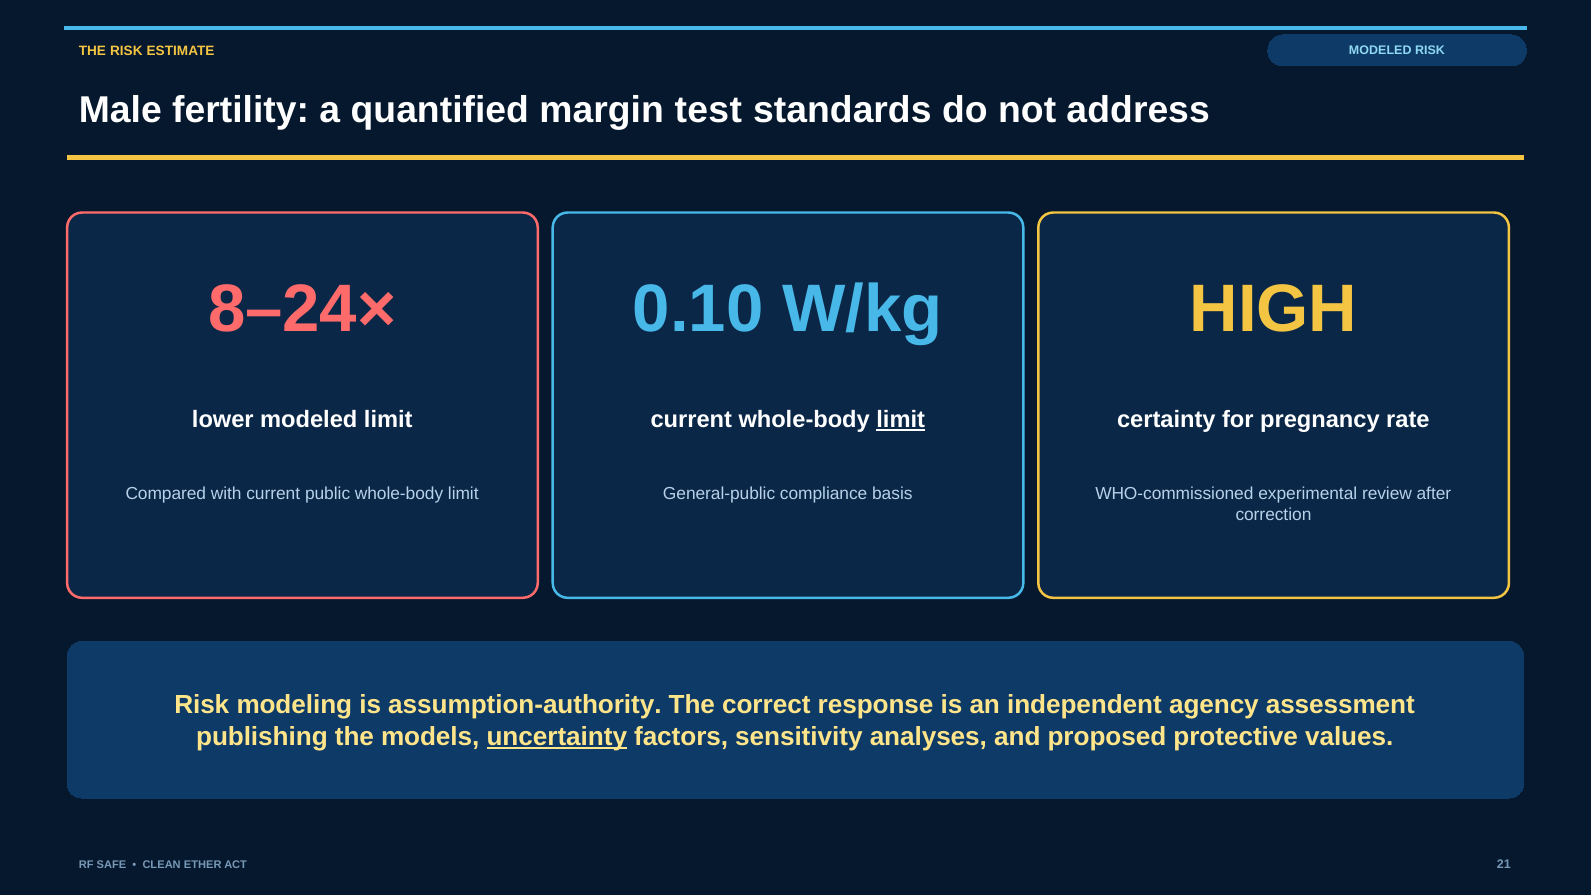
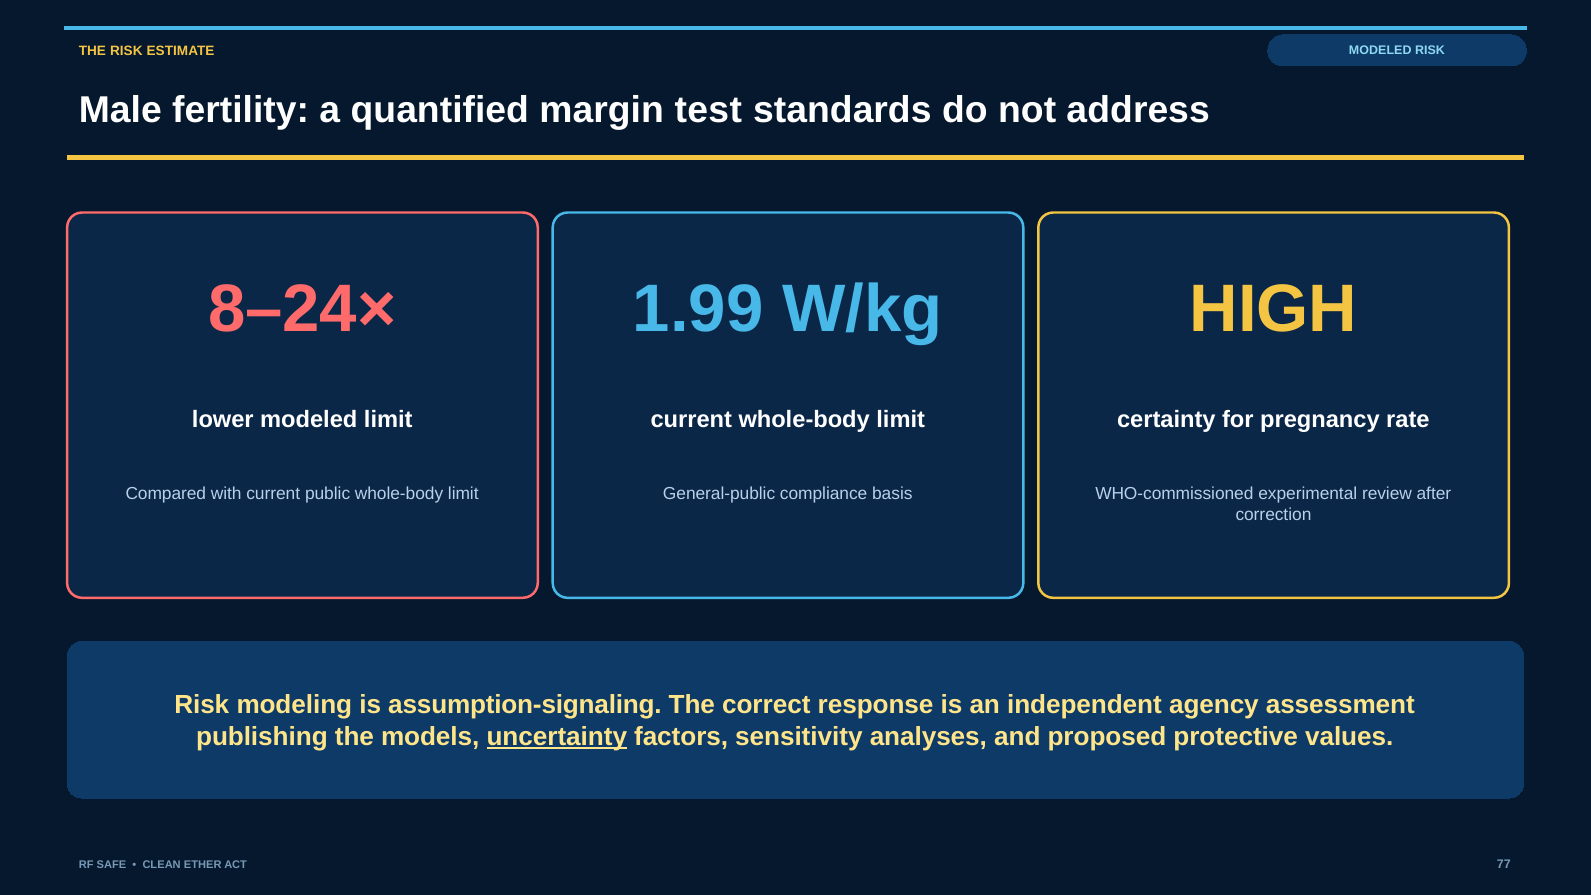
0.10: 0.10 -> 1.99
limit at (901, 420) underline: present -> none
assumption-authority: assumption-authority -> assumption-signaling
21: 21 -> 77
